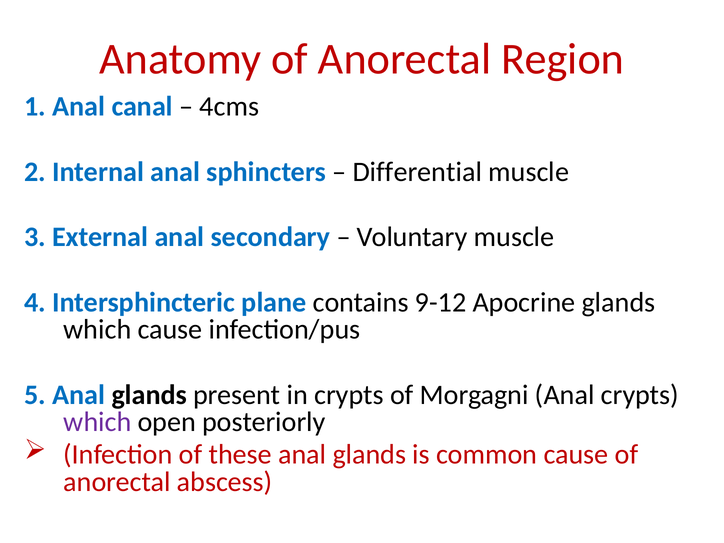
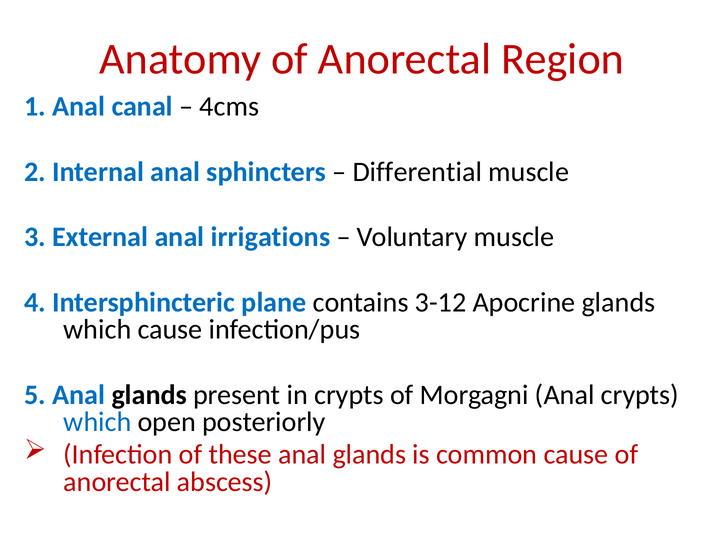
secondary: secondary -> irrigations
9-12: 9-12 -> 3-12
which at (97, 422) colour: purple -> blue
